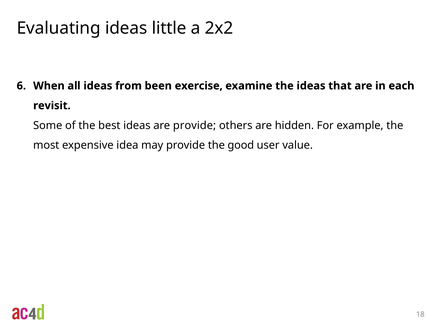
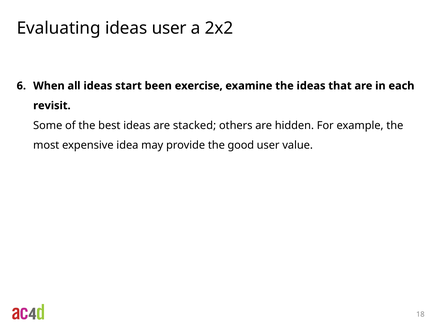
ideas little: little -> user
from: from -> start
are provide: provide -> stacked
